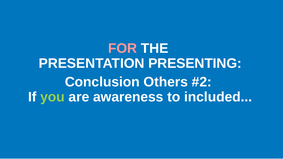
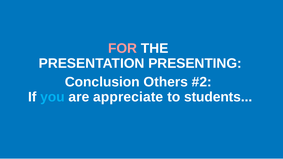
you colour: light green -> light blue
awareness: awareness -> appreciate
included: included -> students
